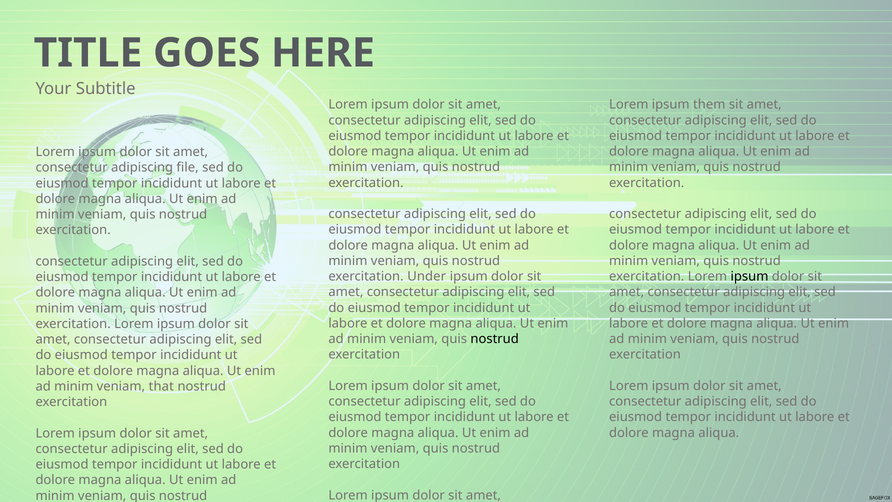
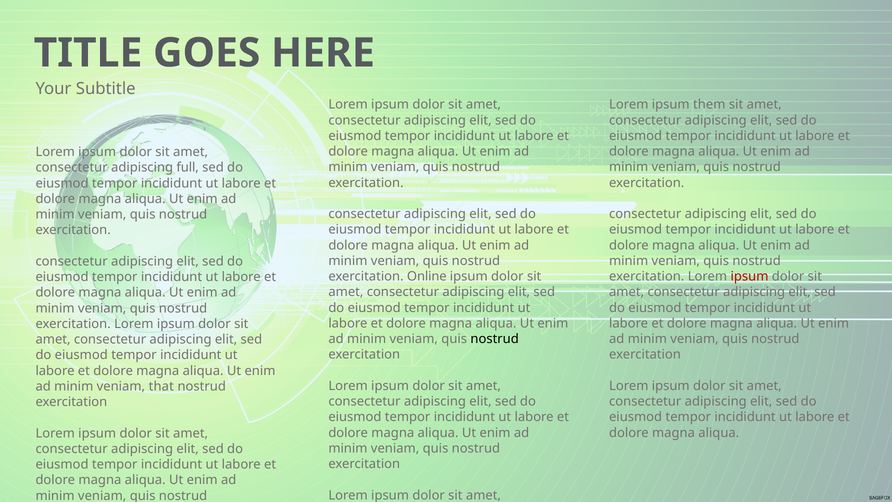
file: file -> full
Under: Under -> Online
ipsum at (749, 276) colour: black -> red
